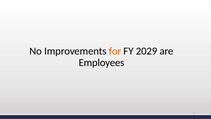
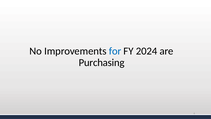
for colour: orange -> blue
2029: 2029 -> 2024
Employees: Employees -> Purchasing
